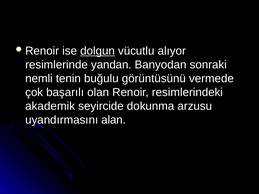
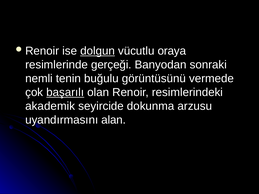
alıyor: alıyor -> oraya
yandan: yandan -> gerçeği
başarılı underline: none -> present
